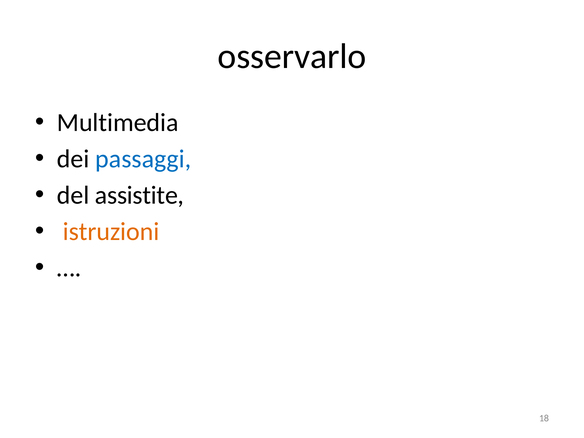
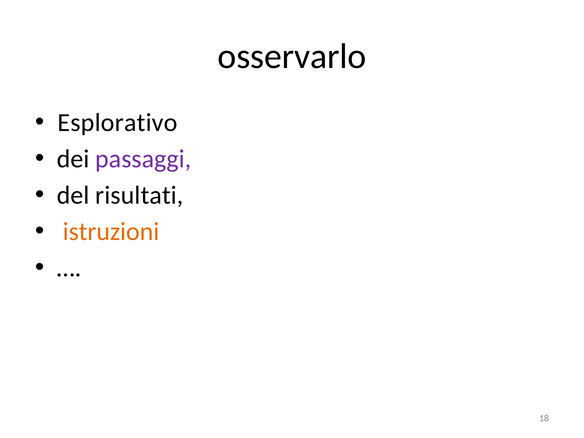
Multimedia: Multimedia -> Esplorativo
passaggi colour: blue -> purple
assistite: assistite -> risultati
